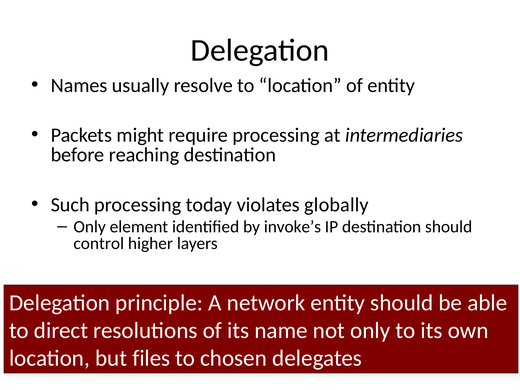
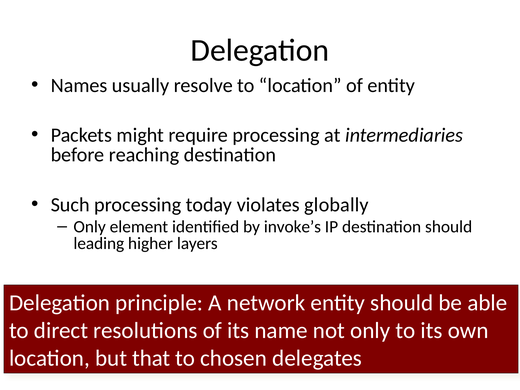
control: control -> leading
files: files -> that
